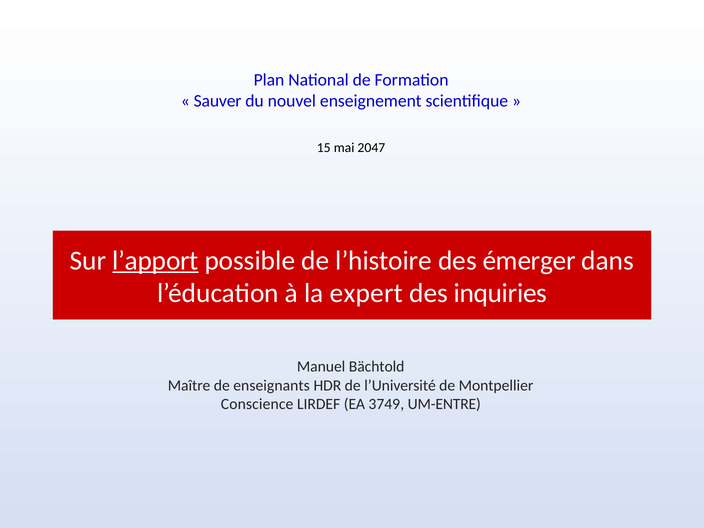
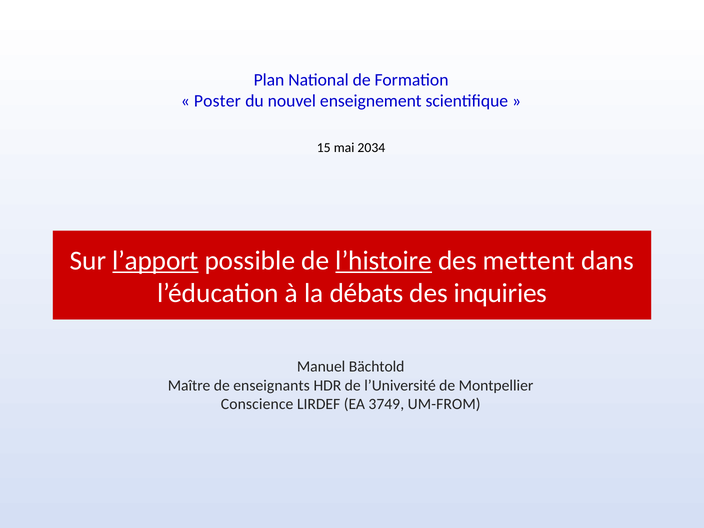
Sauver: Sauver -> Poster
2047: 2047 -> 2034
l’histoire underline: none -> present
émerger: émerger -> mettent
expert: expert -> débats
UM-ENTRE: UM-ENTRE -> UM-FROM
